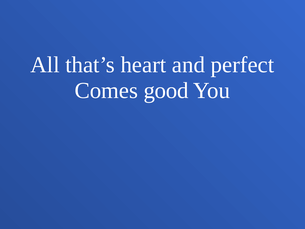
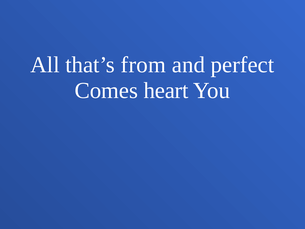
heart: heart -> from
good: good -> heart
